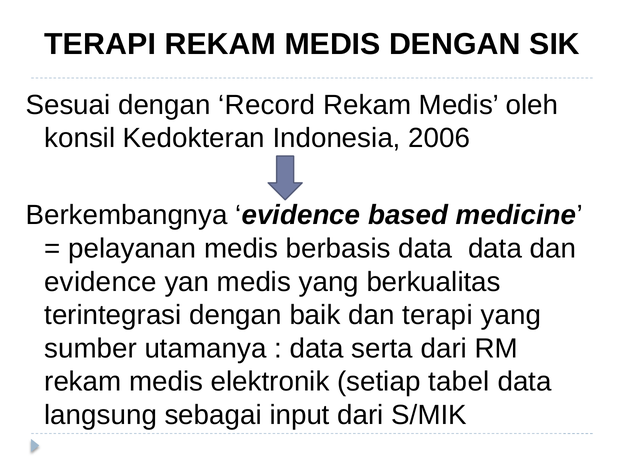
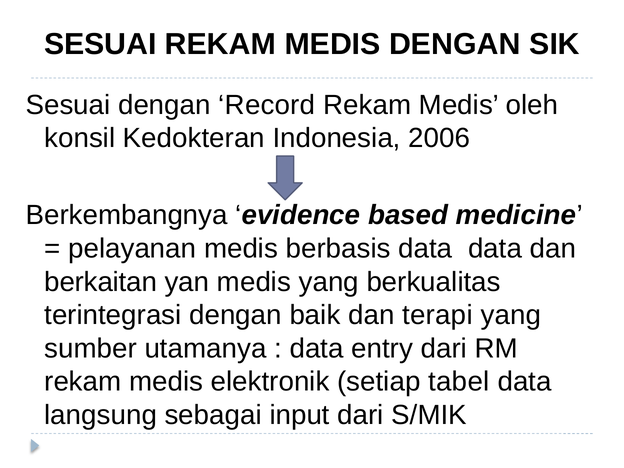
TERAPI at (100, 44): TERAPI -> SESUAI
evidence at (101, 282): evidence -> berkaitan
serta: serta -> entry
